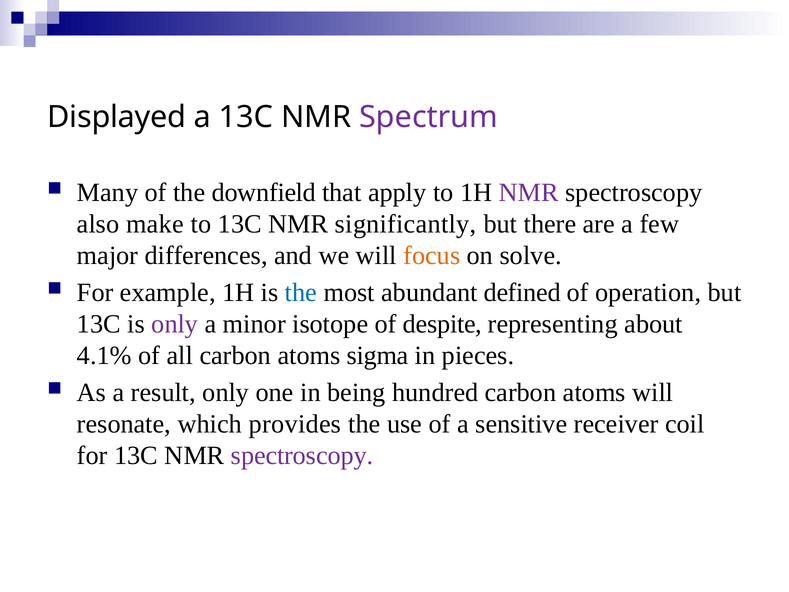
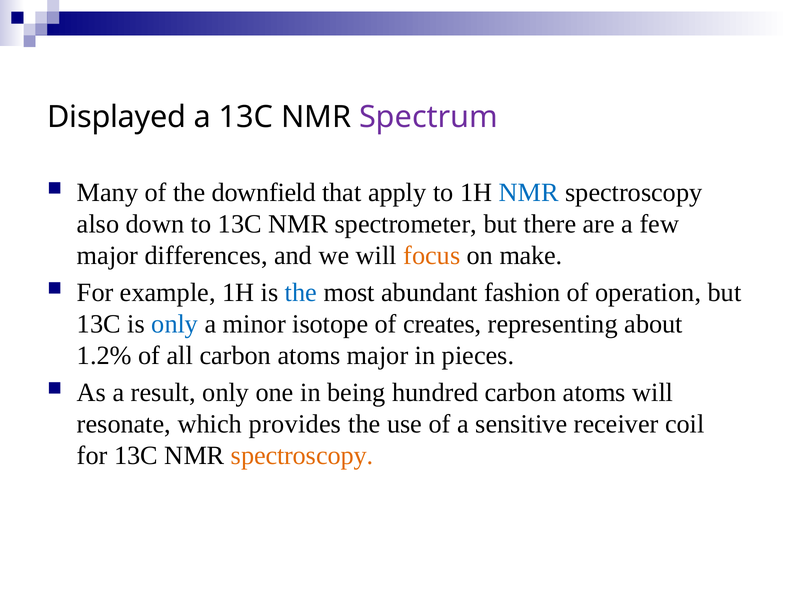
NMR at (529, 193) colour: purple -> blue
make: make -> down
significantly: significantly -> spectrometer
solve: solve -> make
defined: defined -> fashion
only at (175, 324) colour: purple -> blue
despite: despite -> creates
4.1%: 4.1% -> 1.2%
atoms sigma: sigma -> major
spectroscopy at (302, 455) colour: purple -> orange
